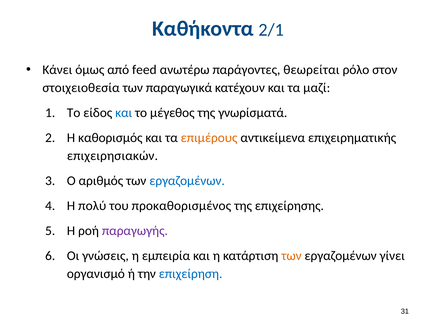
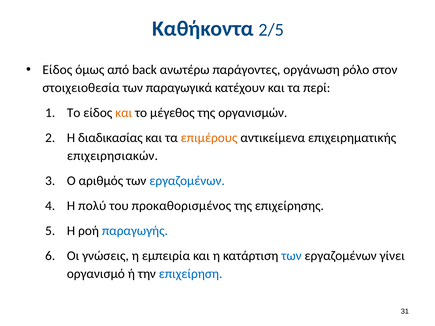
2/1: 2/1 -> 2/5
Κάνει at (57, 70): Κάνει -> Είδος
feed: feed -> back
θεωρείται: θεωρείται -> οργάνωση
μαζί: μαζί -> περί
και at (124, 113) colour: blue -> orange
γνωρίσματά: γνωρίσματά -> οργανισμών
καθορισμός: καθορισμός -> διαδικασίας
παραγωγής colour: purple -> blue
των at (291, 256) colour: orange -> blue
